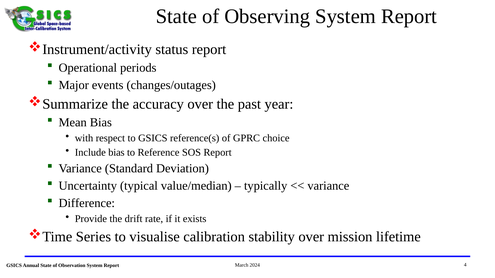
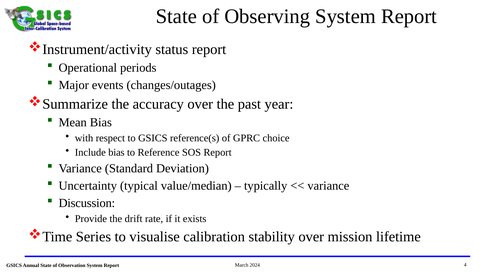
Difference: Difference -> Discussion
